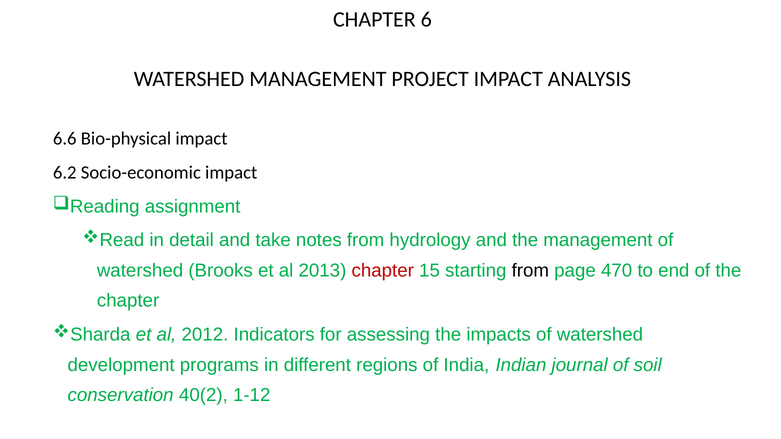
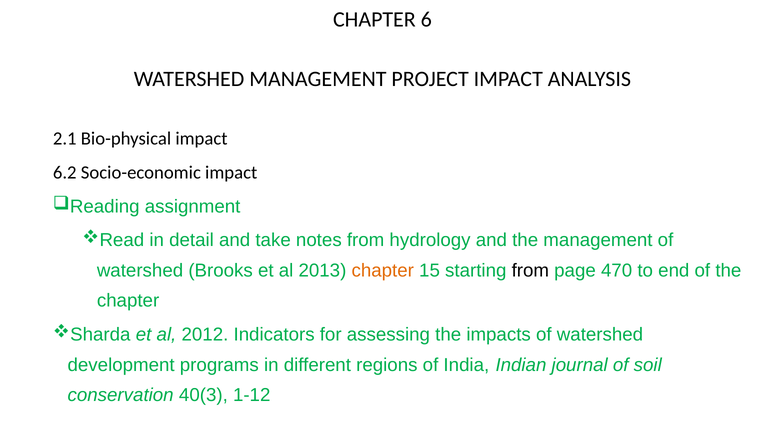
6.6: 6.6 -> 2.1
chapter at (383, 271) colour: red -> orange
40(2: 40(2 -> 40(3
